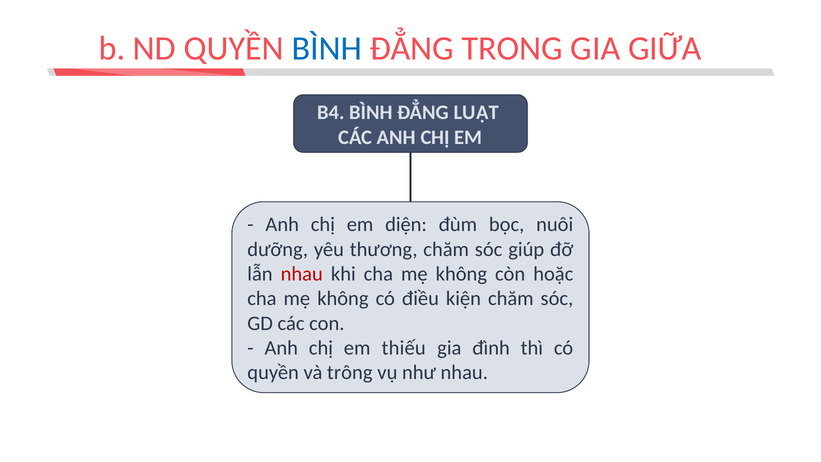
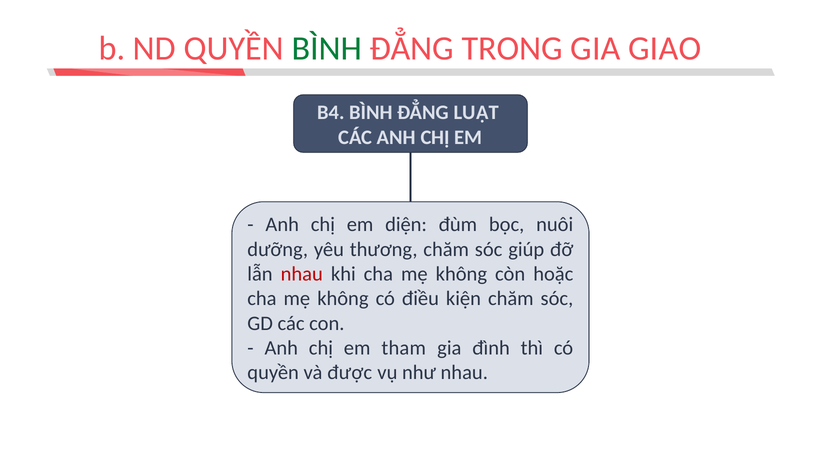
BÌNH at (327, 48) colour: blue -> green
GIỮA: GIỮA -> GIAO
thiếu: thiếu -> tham
trông: trông -> được
